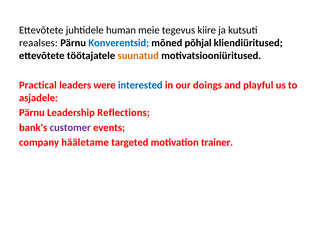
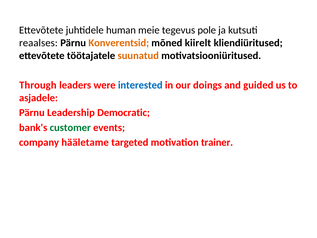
kiire: kiire -> pole
Konverentsid colour: blue -> orange
põhjal: põhjal -> kiirelt
Practical: Practical -> Through
playful: playful -> guided
Reflections: Reflections -> Democratic
customer colour: purple -> green
